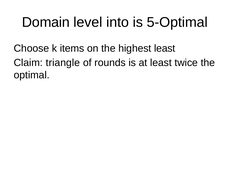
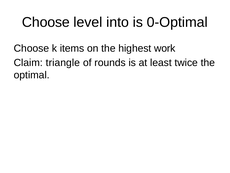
Domain at (46, 22): Domain -> Choose
5-Optimal: 5-Optimal -> 0-Optimal
highest least: least -> work
